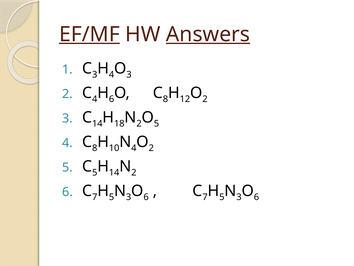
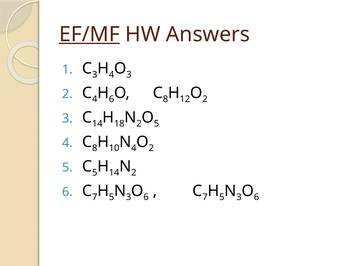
Answers underline: present -> none
